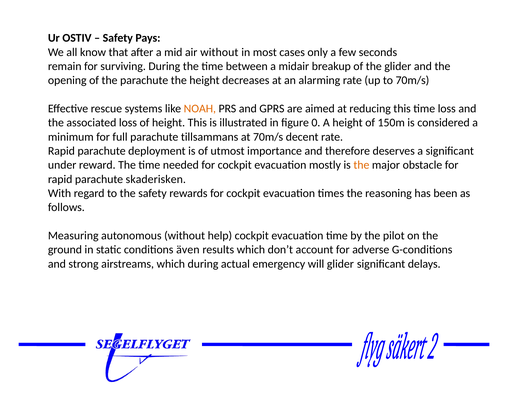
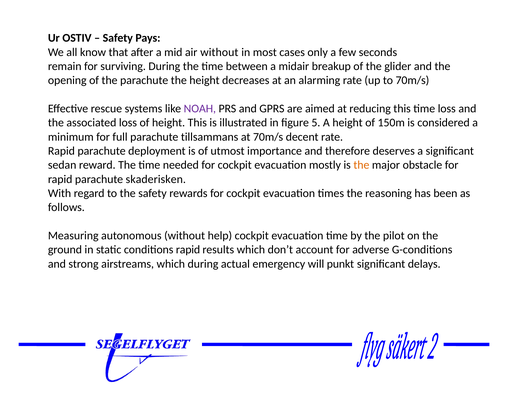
NOAH colour: orange -> purple
0: 0 -> 5
under: under -> sedan
conditions även: även -> rapid
will glider: glider -> punkt
